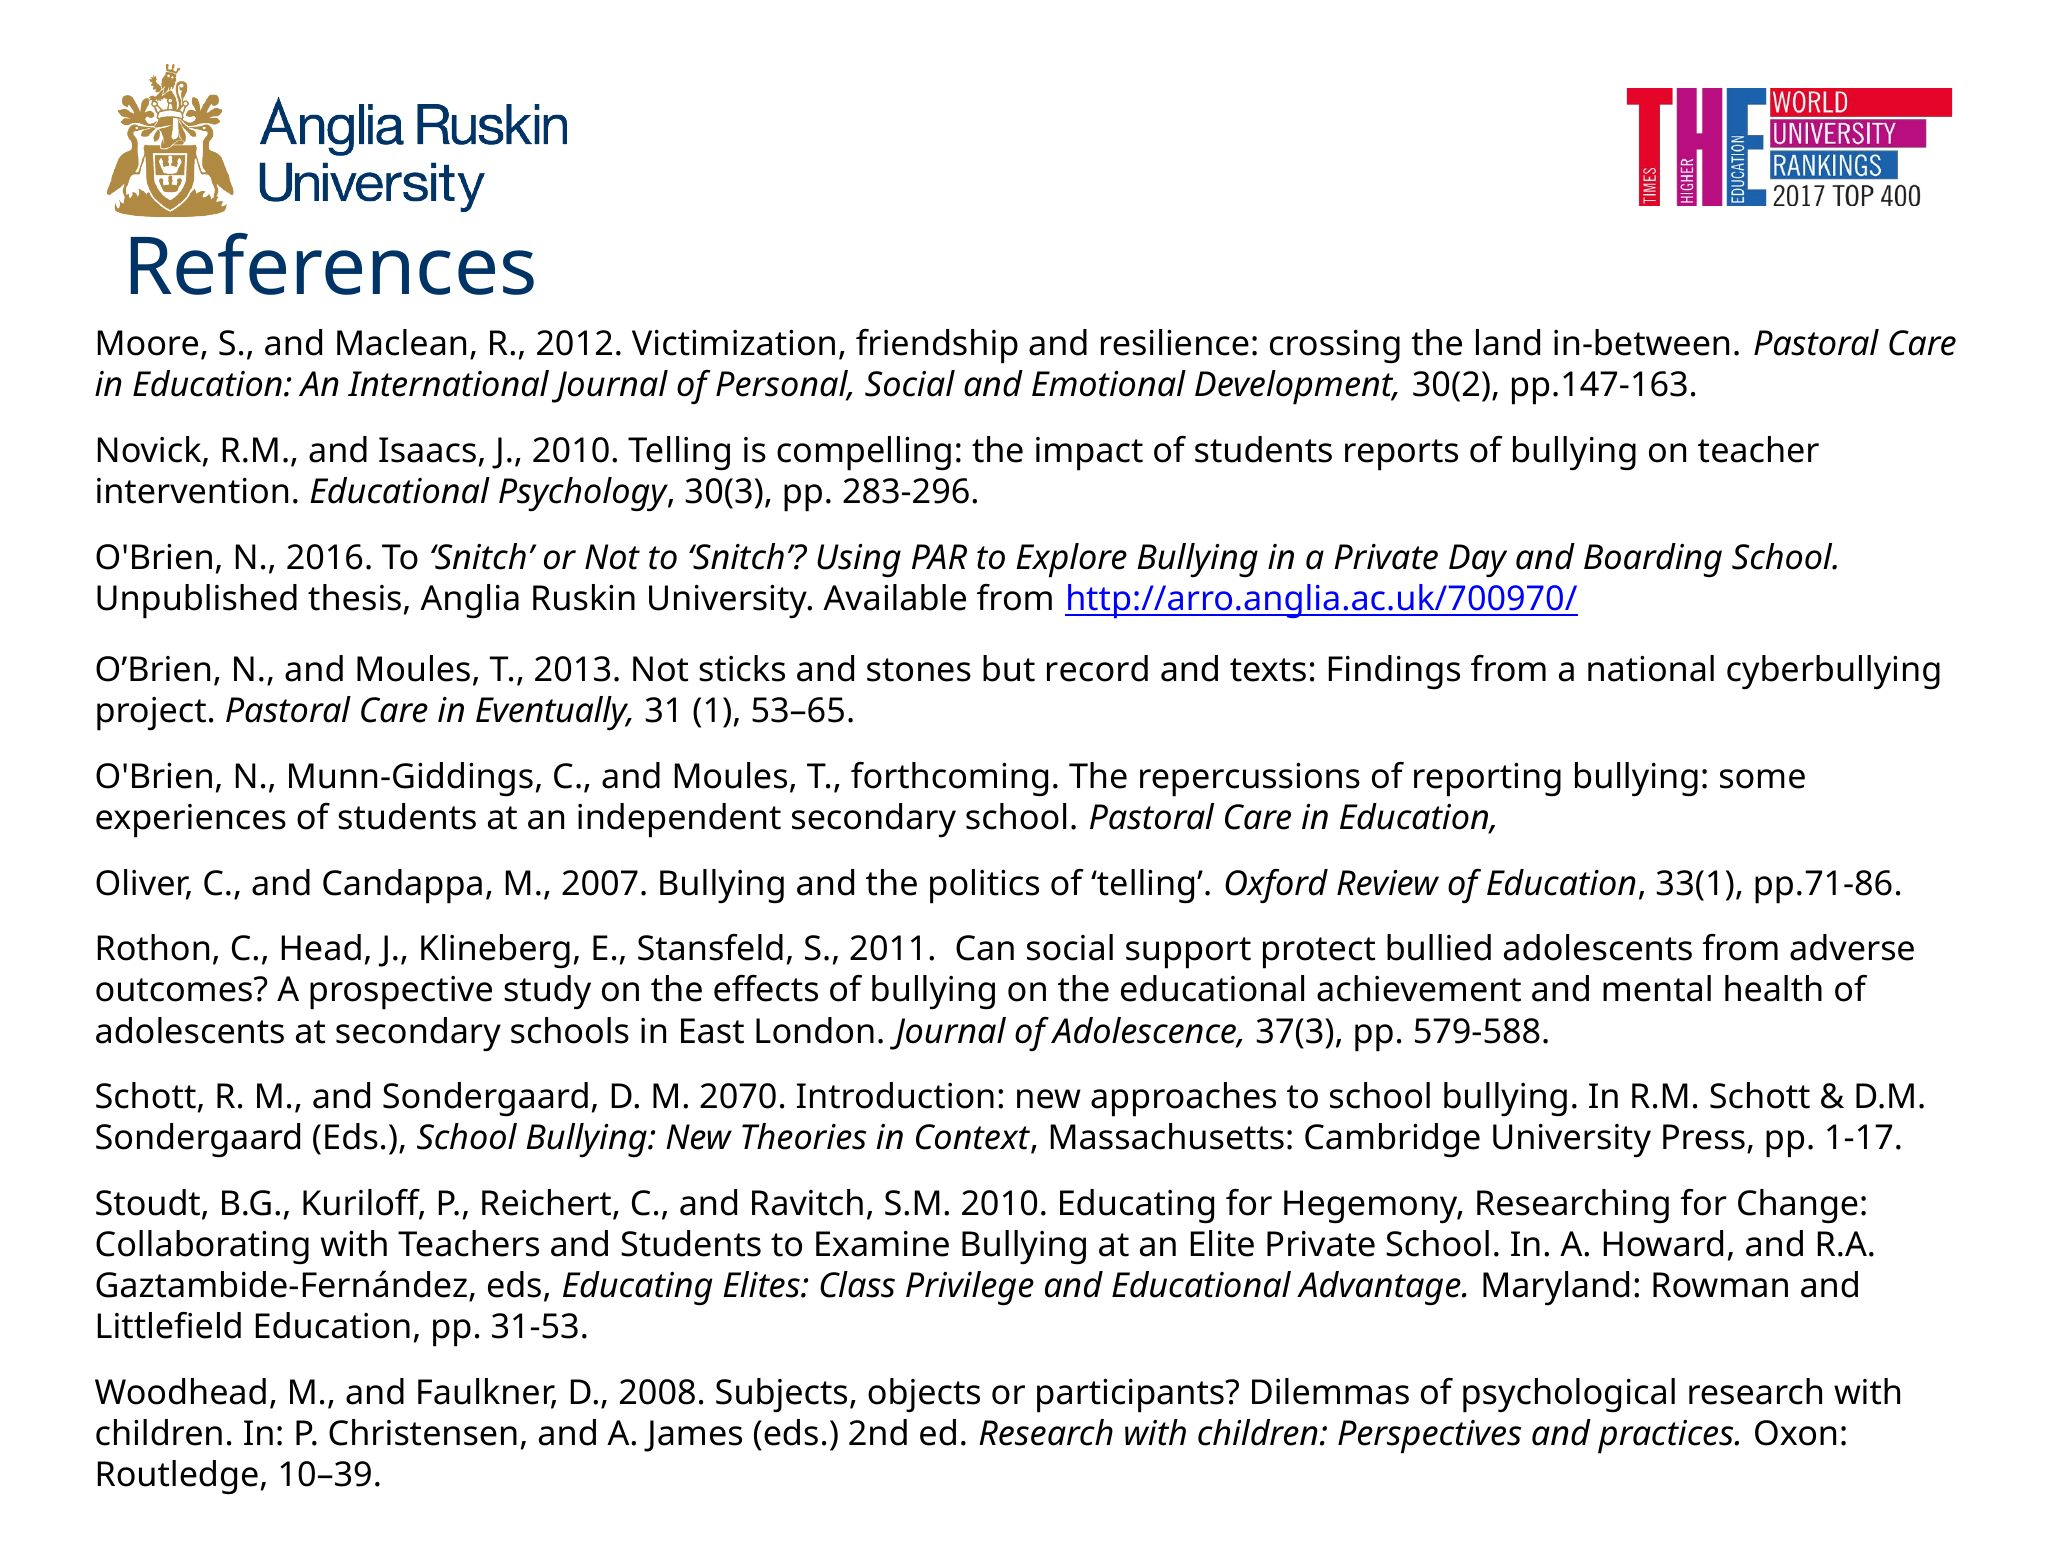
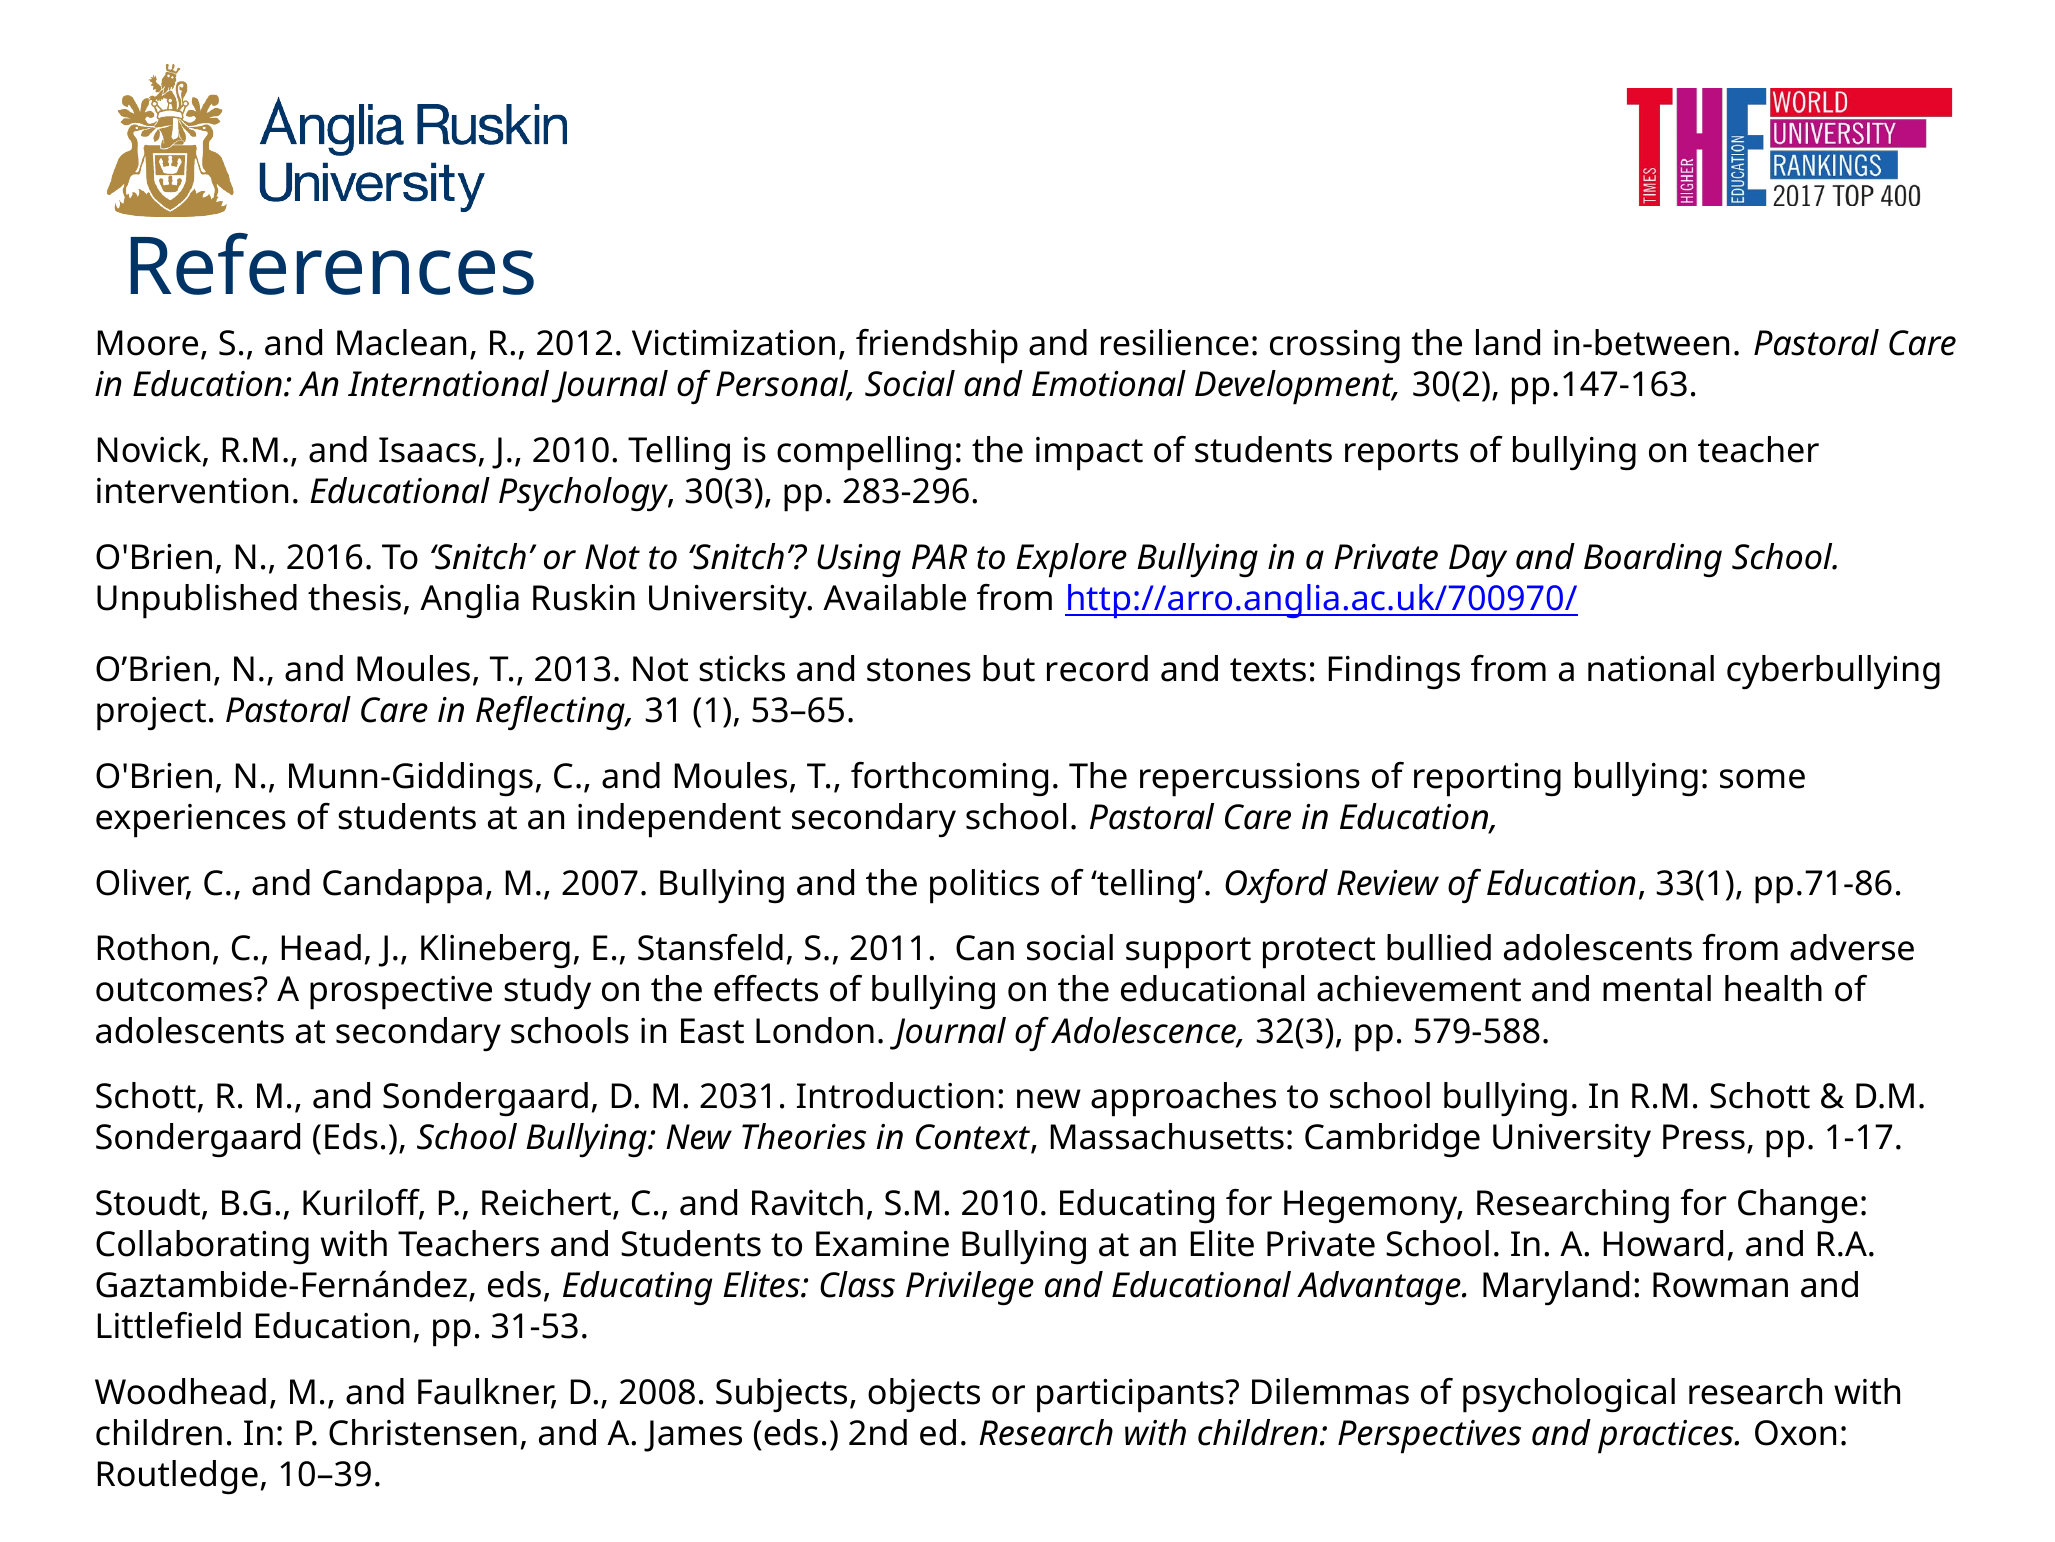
Eventually: Eventually -> Reflecting
37(3: 37(3 -> 32(3
2070: 2070 -> 2031
